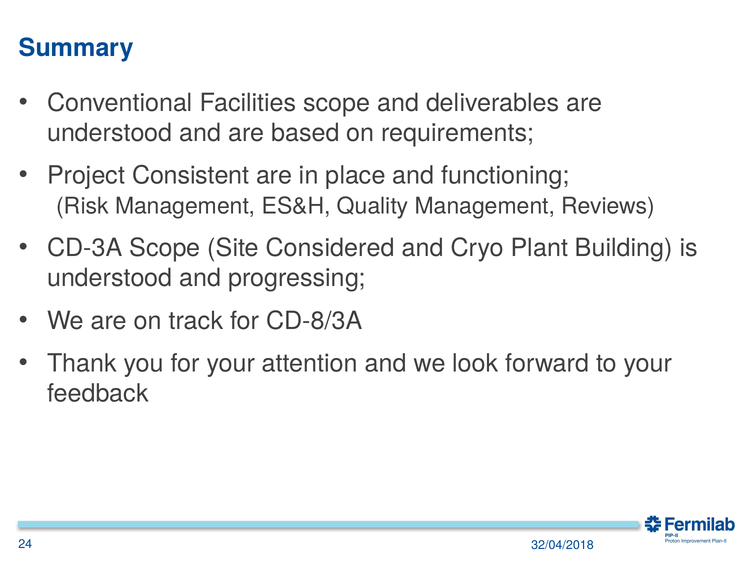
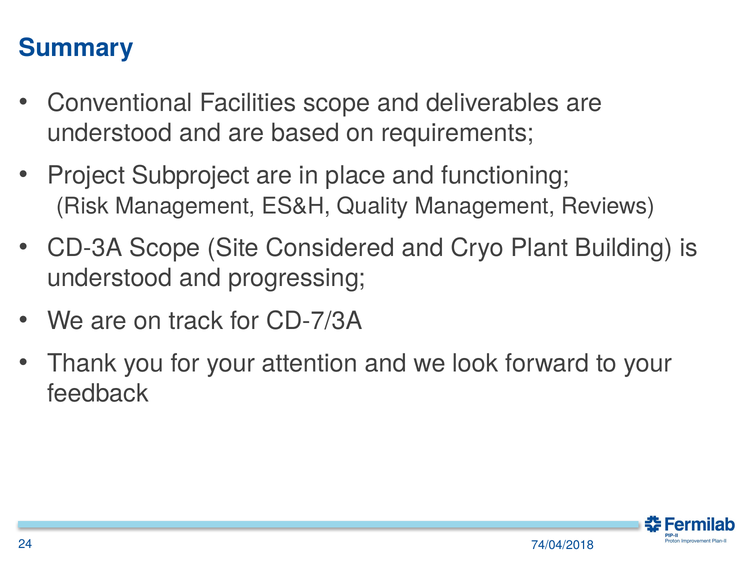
Consistent: Consistent -> Subproject
CD-8/3A: CD-8/3A -> CD-7/3A
32/04/2018: 32/04/2018 -> 74/04/2018
